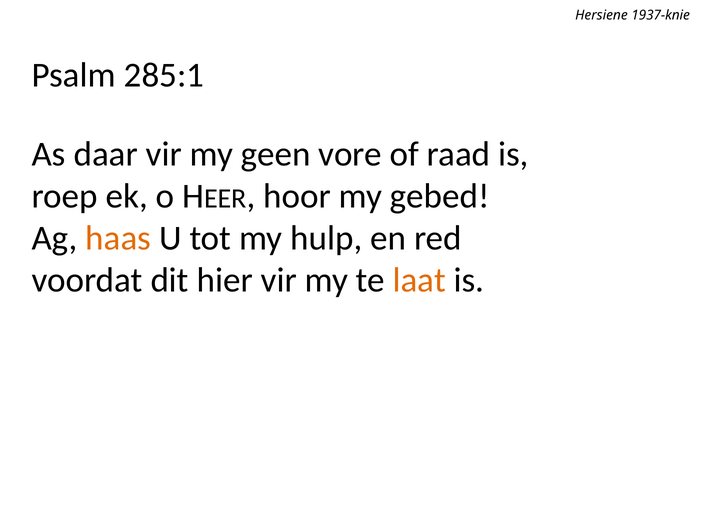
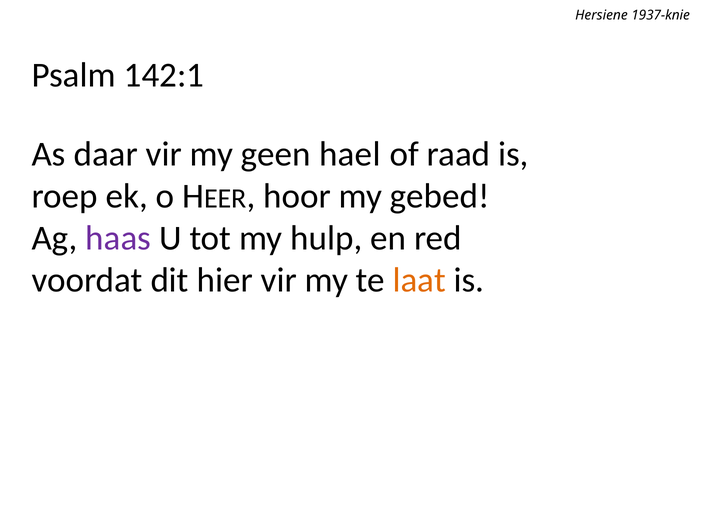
285:1: 285:1 -> 142:1
vore: vore -> hael
haas colour: orange -> purple
